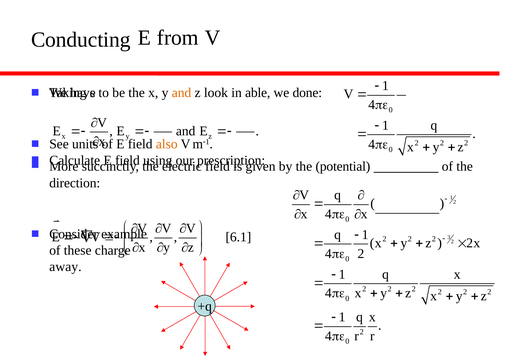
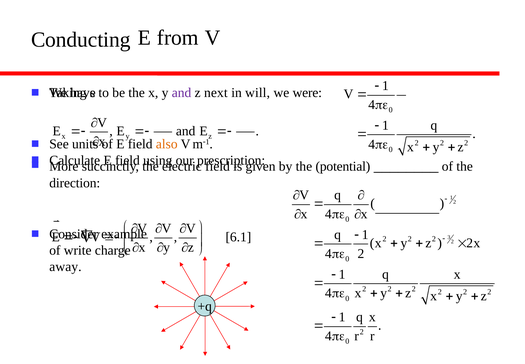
and at (182, 93) colour: orange -> purple
look: look -> next
able: able -> will
done: done -> were
these: these -> write
